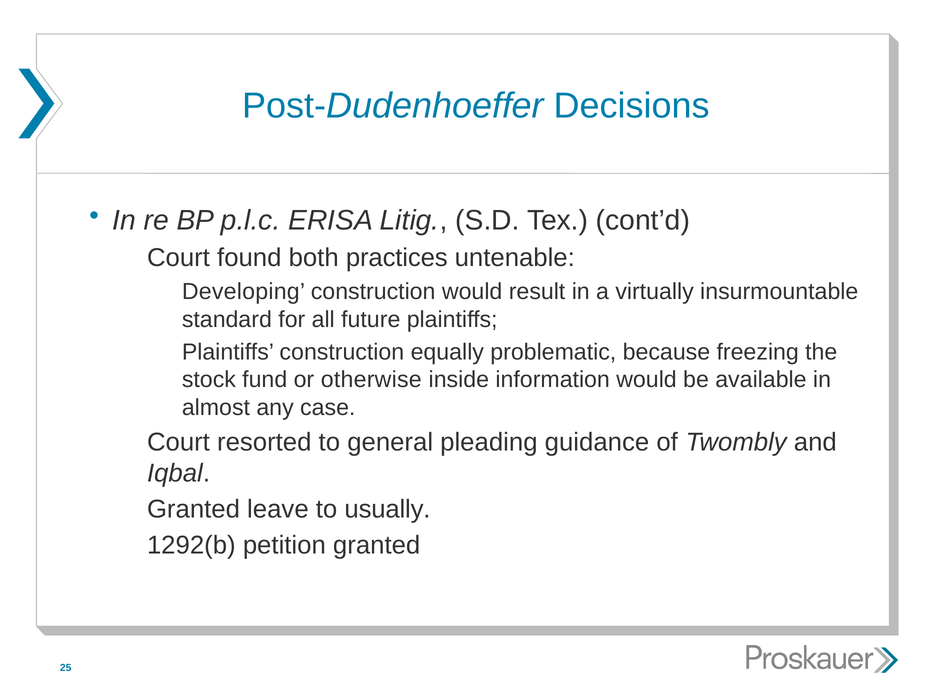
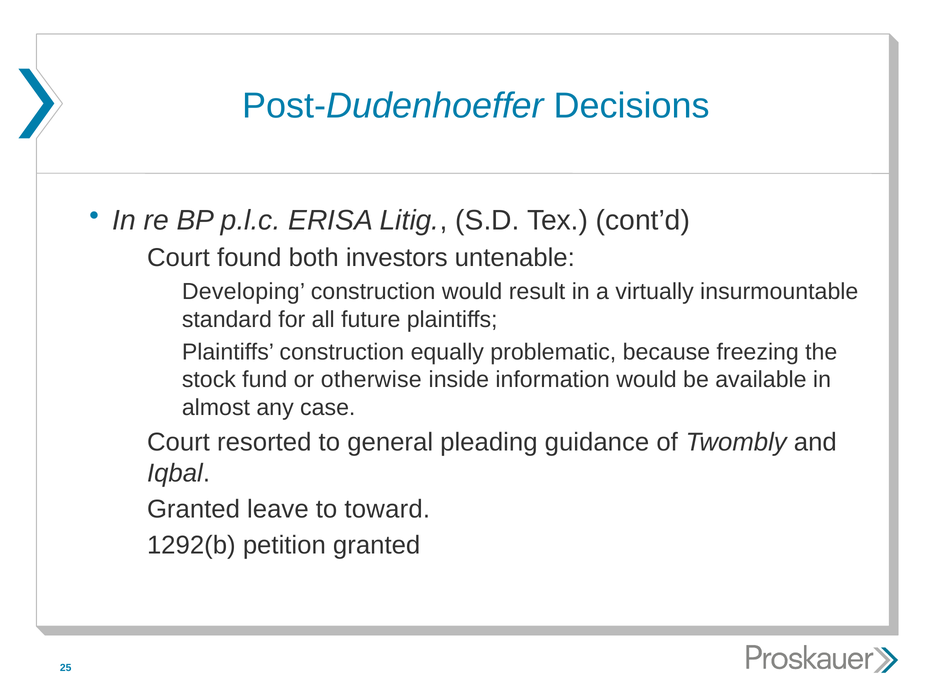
practices: practices -> investors
usually: usually -> toward
